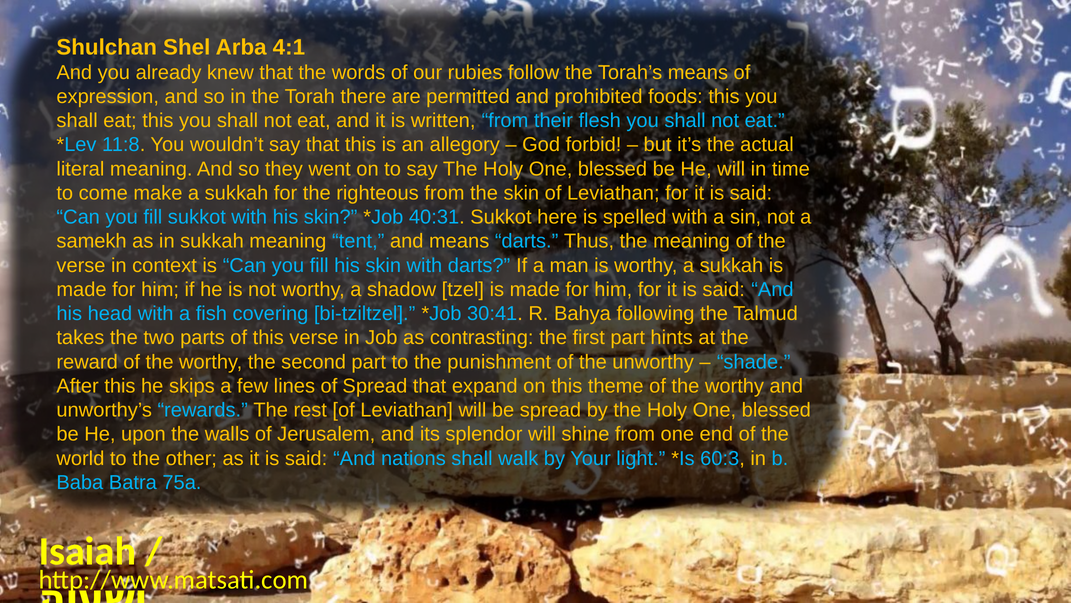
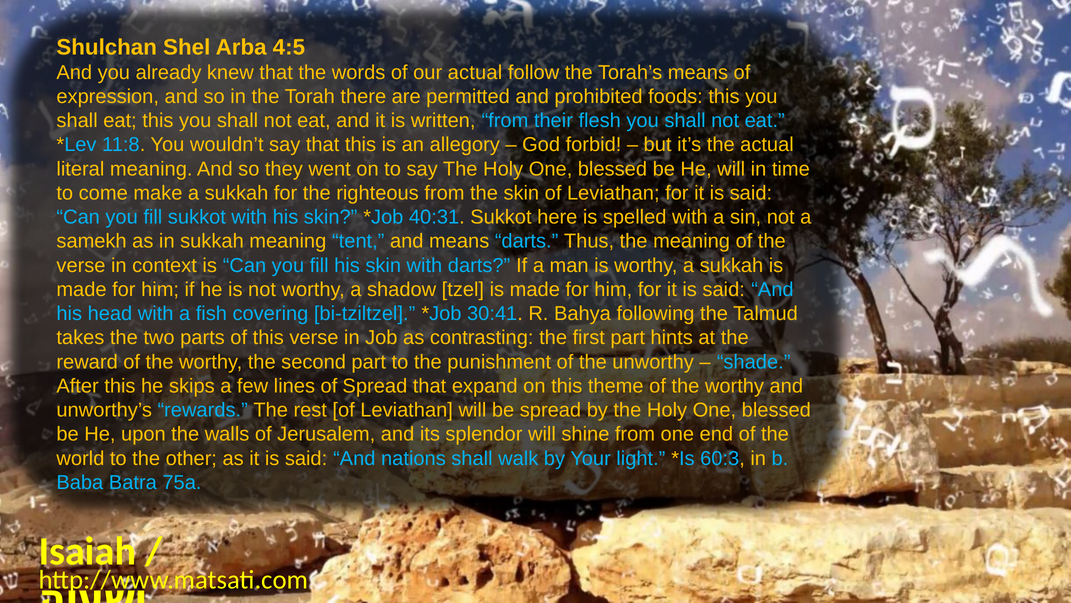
4:1: 4:1 -> 4:5
our rubies: rubies -> actual
